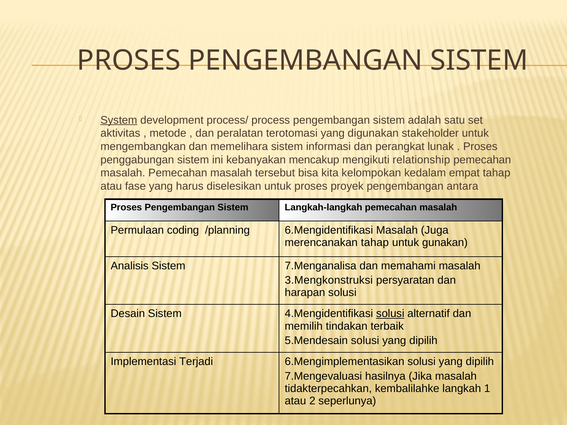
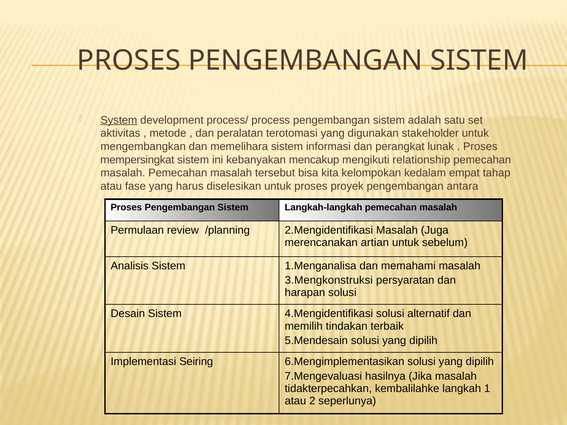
penggabungan: penggabungan -> mempersingkat
coding: coding -> review
6.Mengidentifikasi: 6.Mengidentifikasi -> 2.Mengidentifikasi
merencanakan tahap: tahap -> artian
gunakan: gunakan -> sebelum
7.Menganalisa: 7.Menganalisa -> 1.Menganalisa
solusi at (390, 314) underline: present -> none
Terjadi: Terjadi -> Seiring
